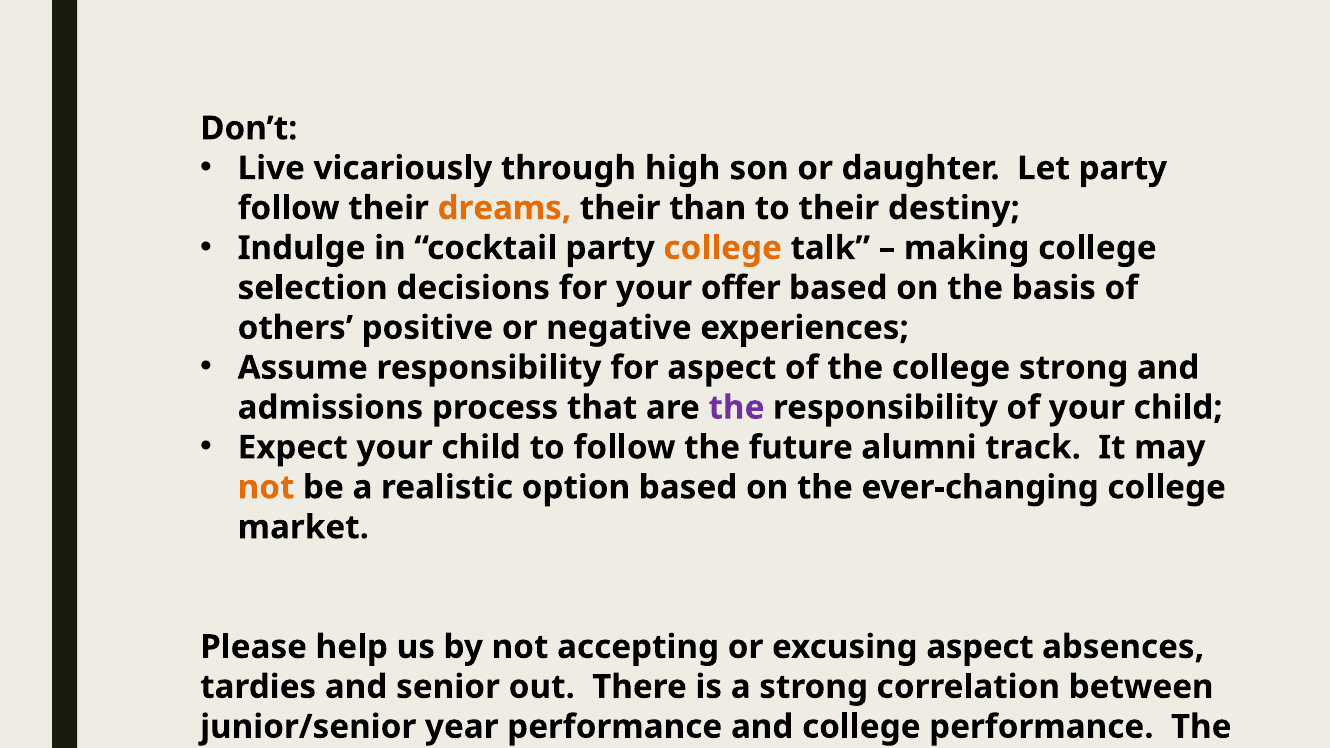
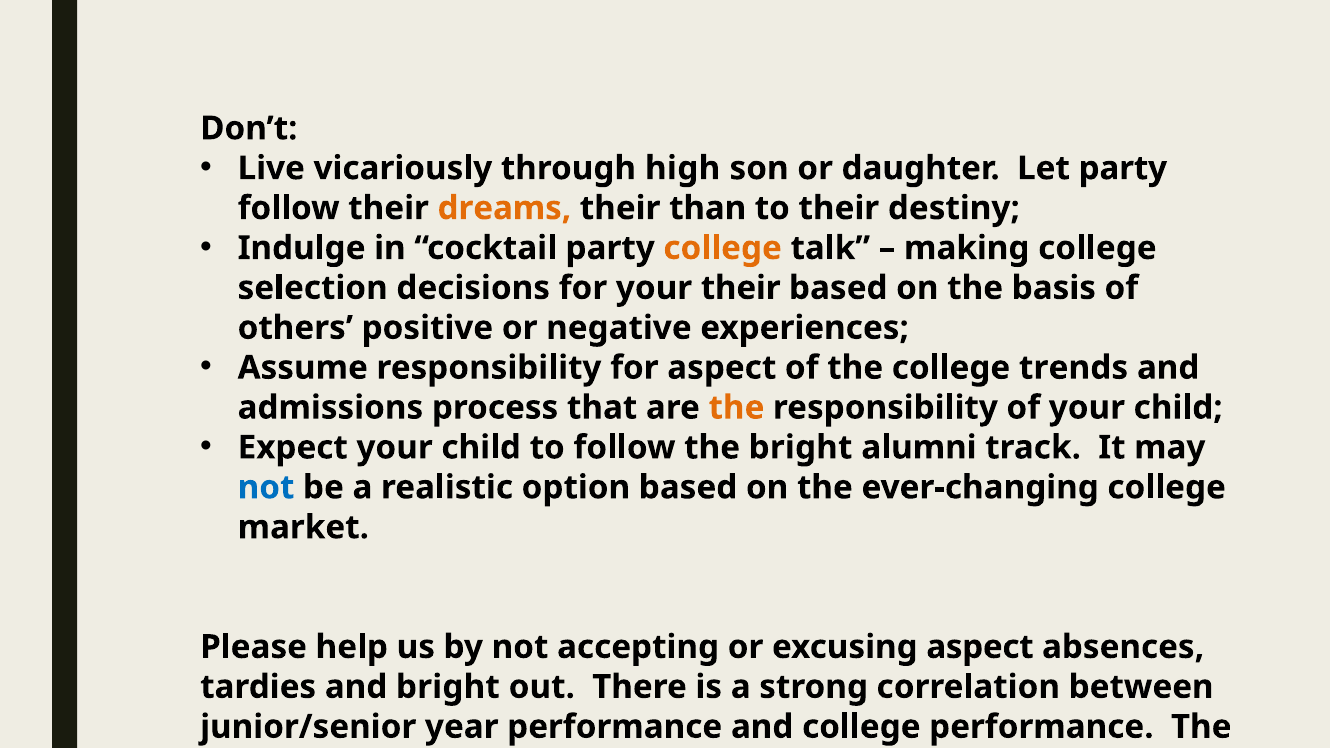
your offer: offer -> their
college strong: strong -> trends
the at (736, 408) colour: purple -> orange
the future: future -> bright
not at (266, 487) colour: orange -> blue
and senior: senior -> bright
